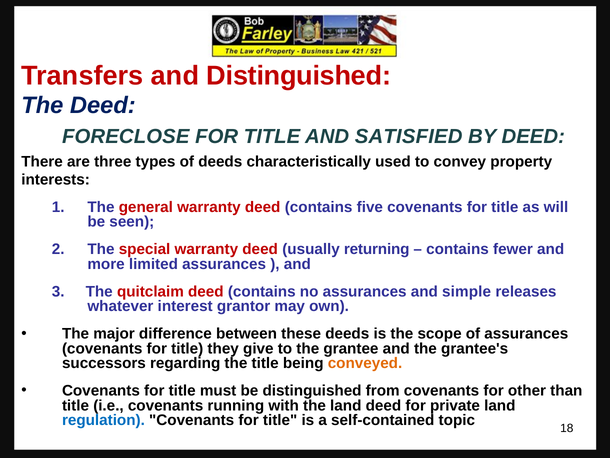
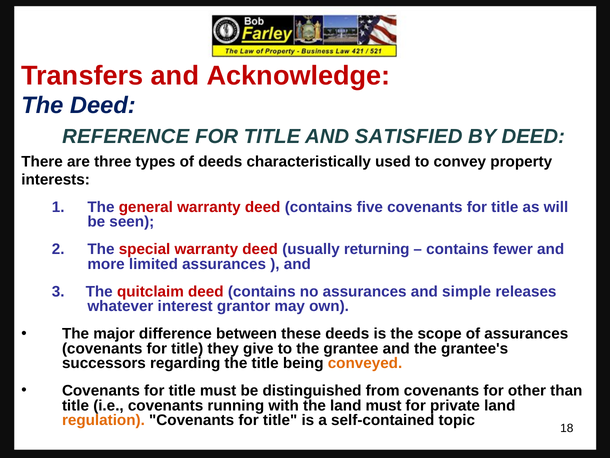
and Distinguished: Distinguished -> Acknowledge
FORECLOSE: FORECLOSE -> REFERENCE
land deed: deed -> must
regulation colour: blue -> orange
